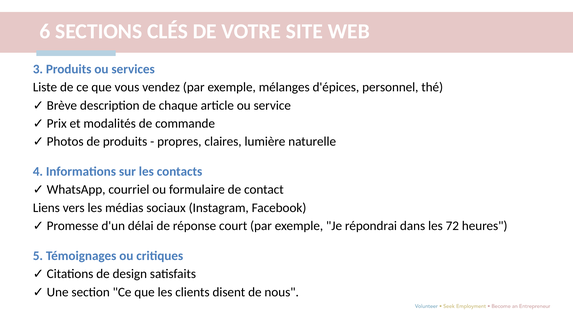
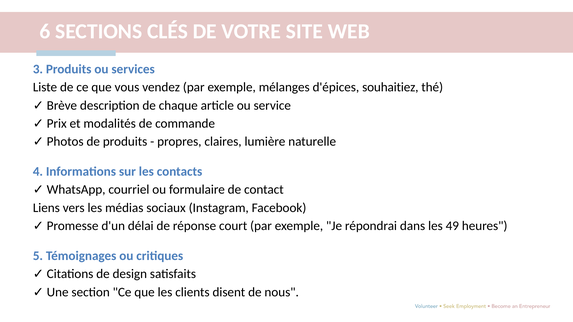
personnel: personnel -> souhaitiez
72: 72 -> 49
